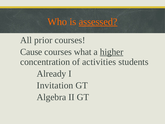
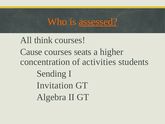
prior: prior -> think
what: what -> seats
higher underline: present -> none
Already: Already -> Sending
